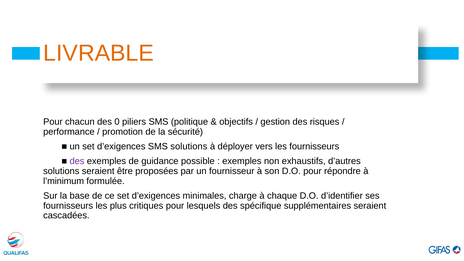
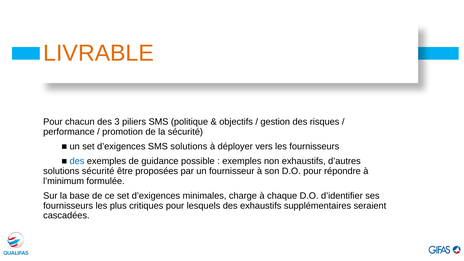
0: 0 -> 3
des at (77, 161) colour: purple -> blue
solutions seraient: seraient -> sécurité
des spécifique: spécifique -> exhaustifs
